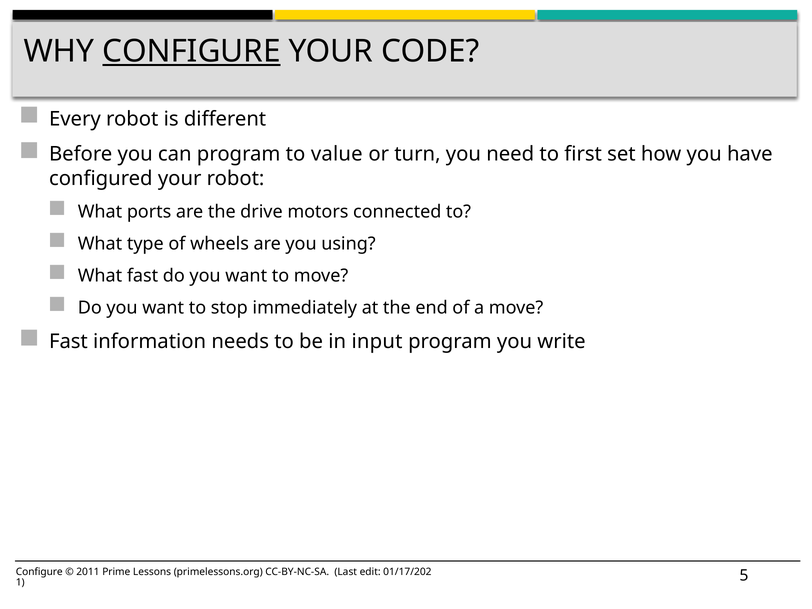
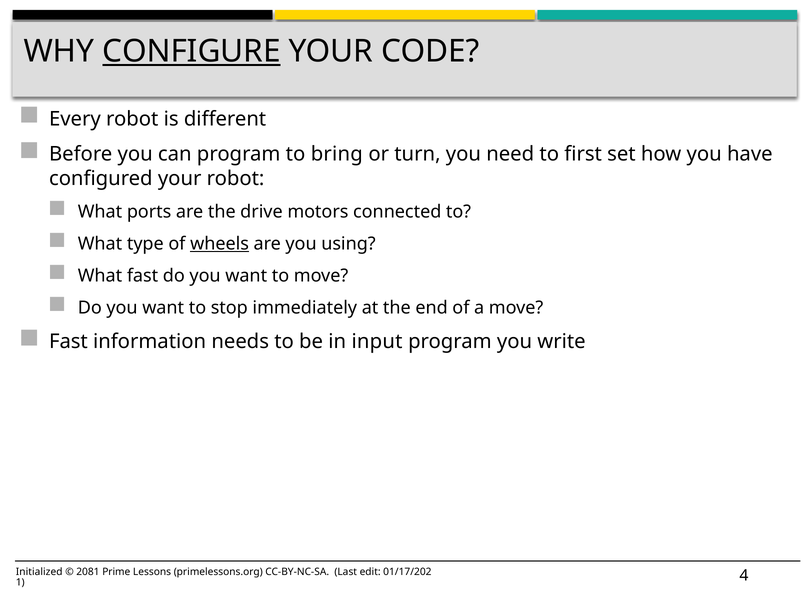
value: value -> bring
wheels underline: none -> present
Configure at (39, 572): Configure -> Initialized
2011: 2011 -> 2081
5: 5 -> 4
